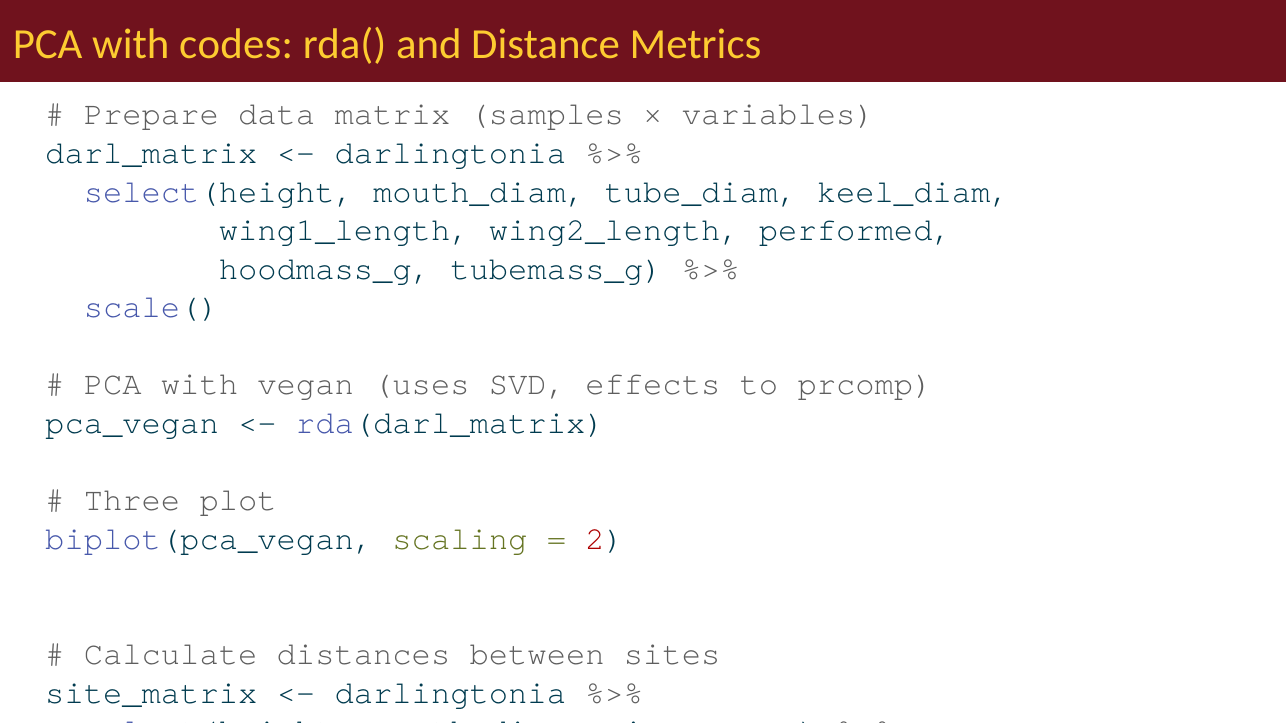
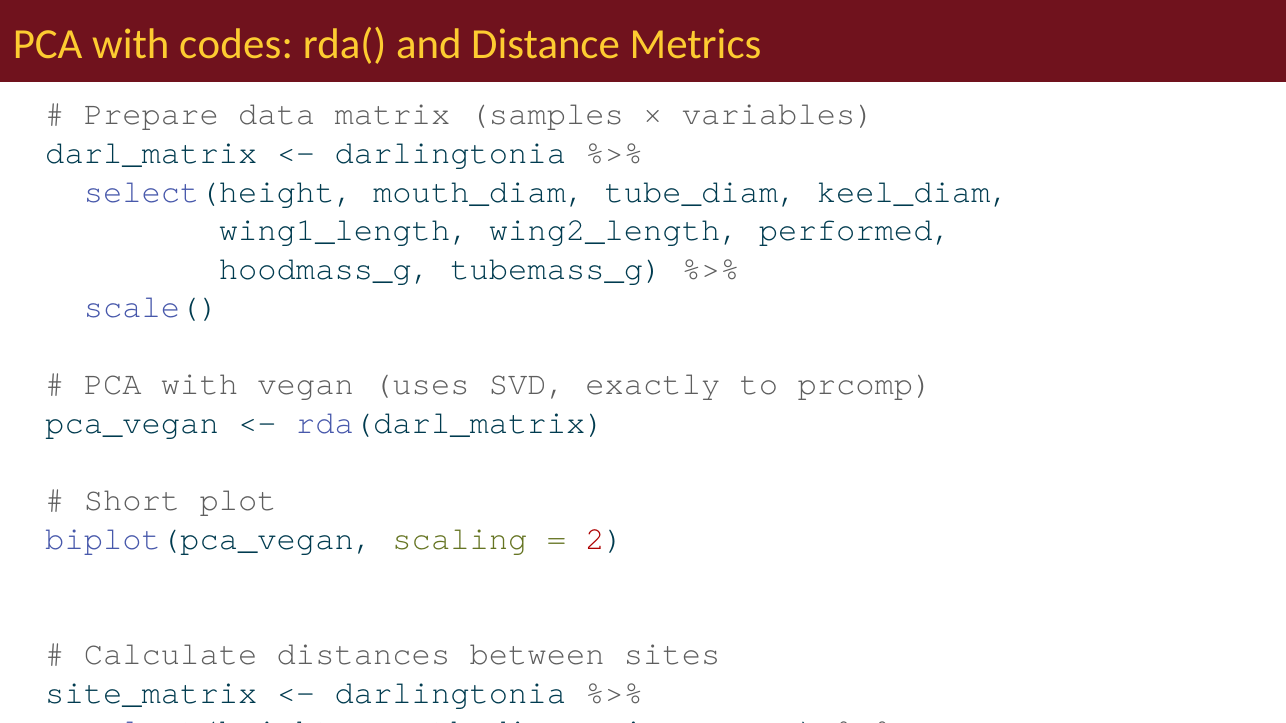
effects: effects -> exactly
Three: Three -> Short
